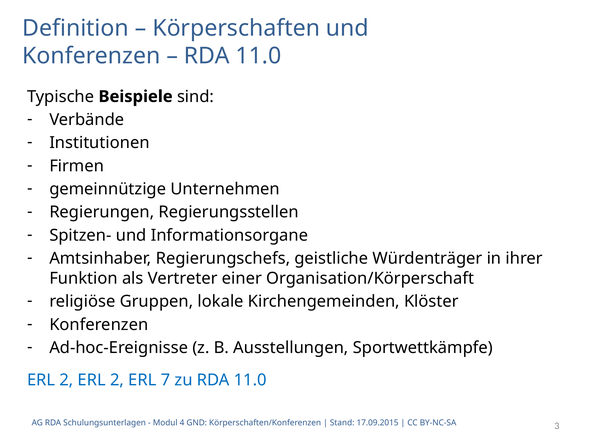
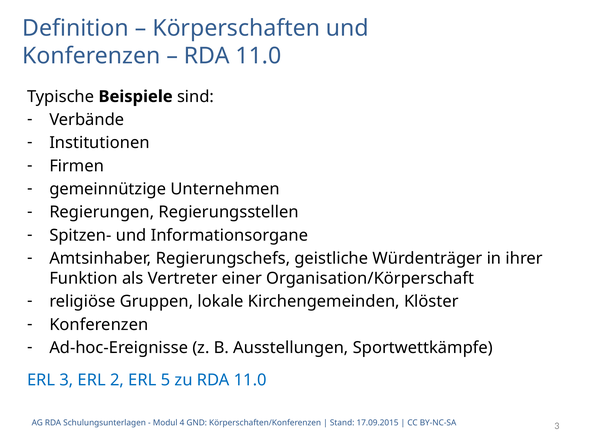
2 at (66, 380): 2 -> 3
7: 7 -> 5
